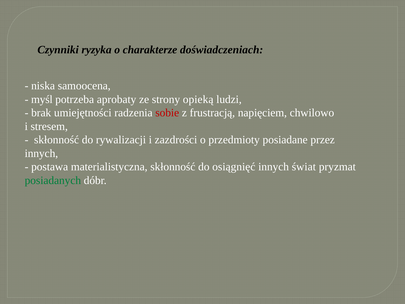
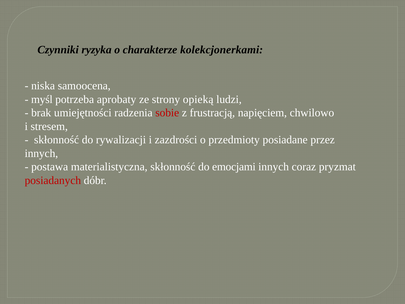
doświadczeniach: doświadczeniach -> kolekcjonerkami
osiągnięć: osiągnięć -> emocjami
świat: świat -> coraz
posiadanych colour: green -> red
